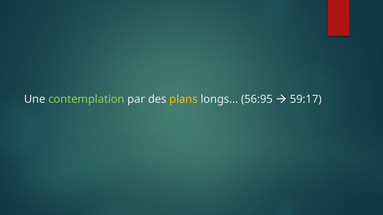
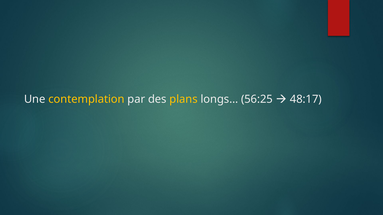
contemplation colour: light green -> yellow
56:95: 56:95 -> 56:25
59:17: 59:17 -> 48:17
